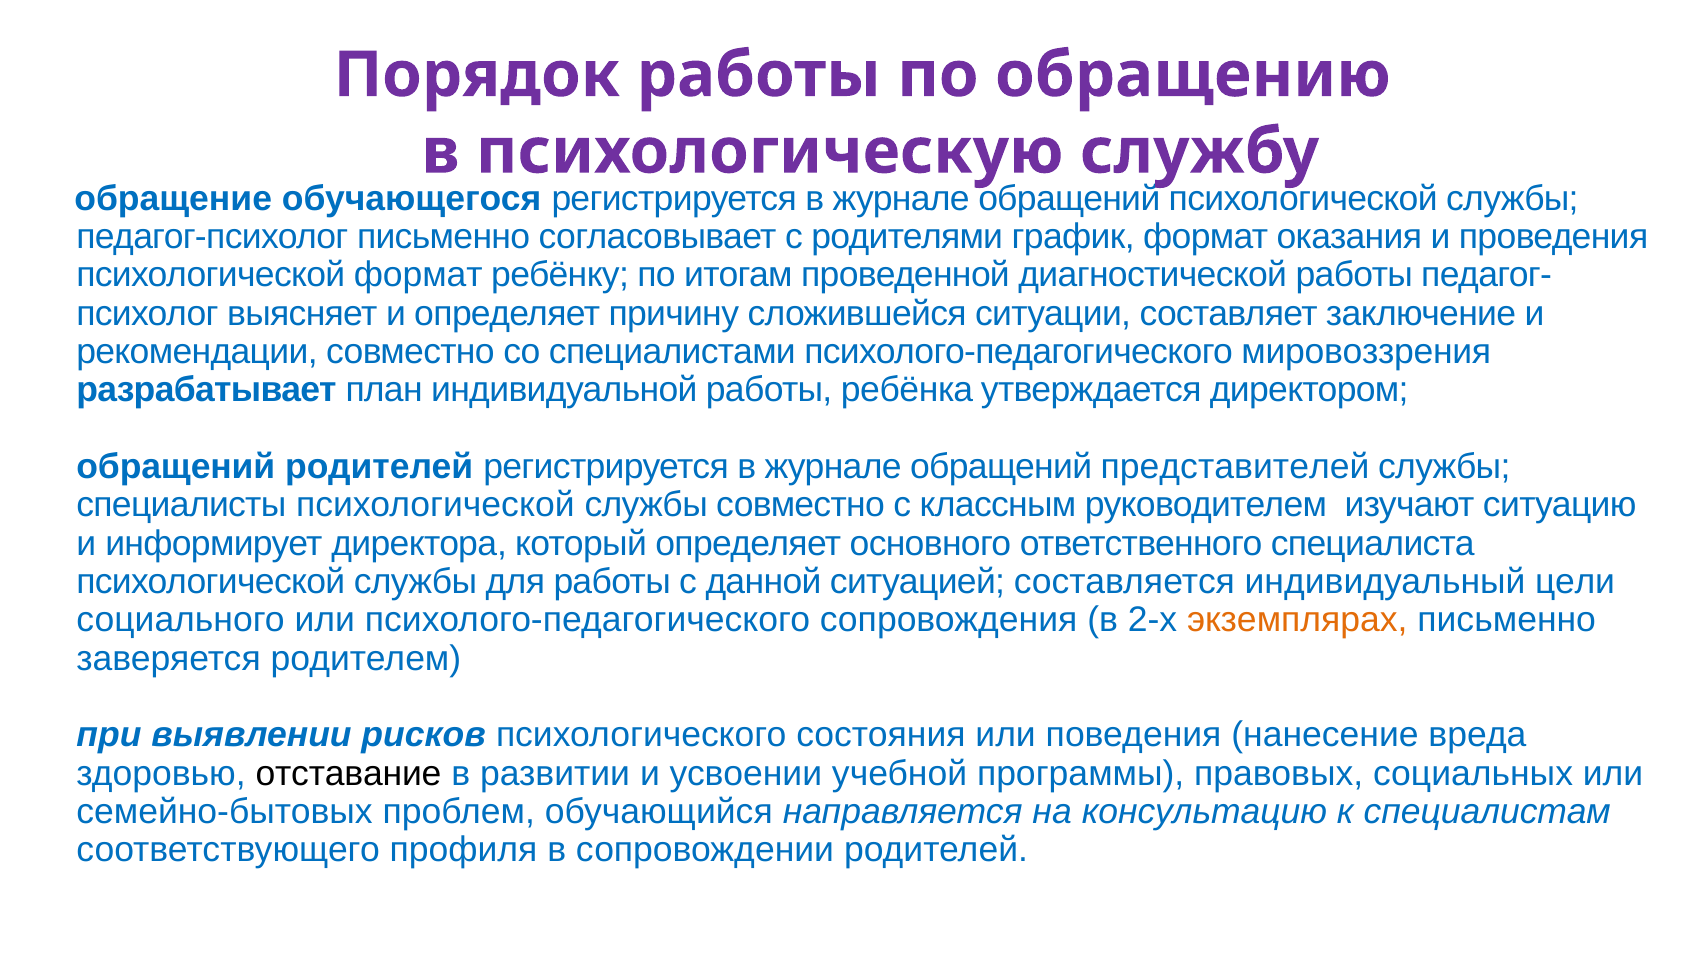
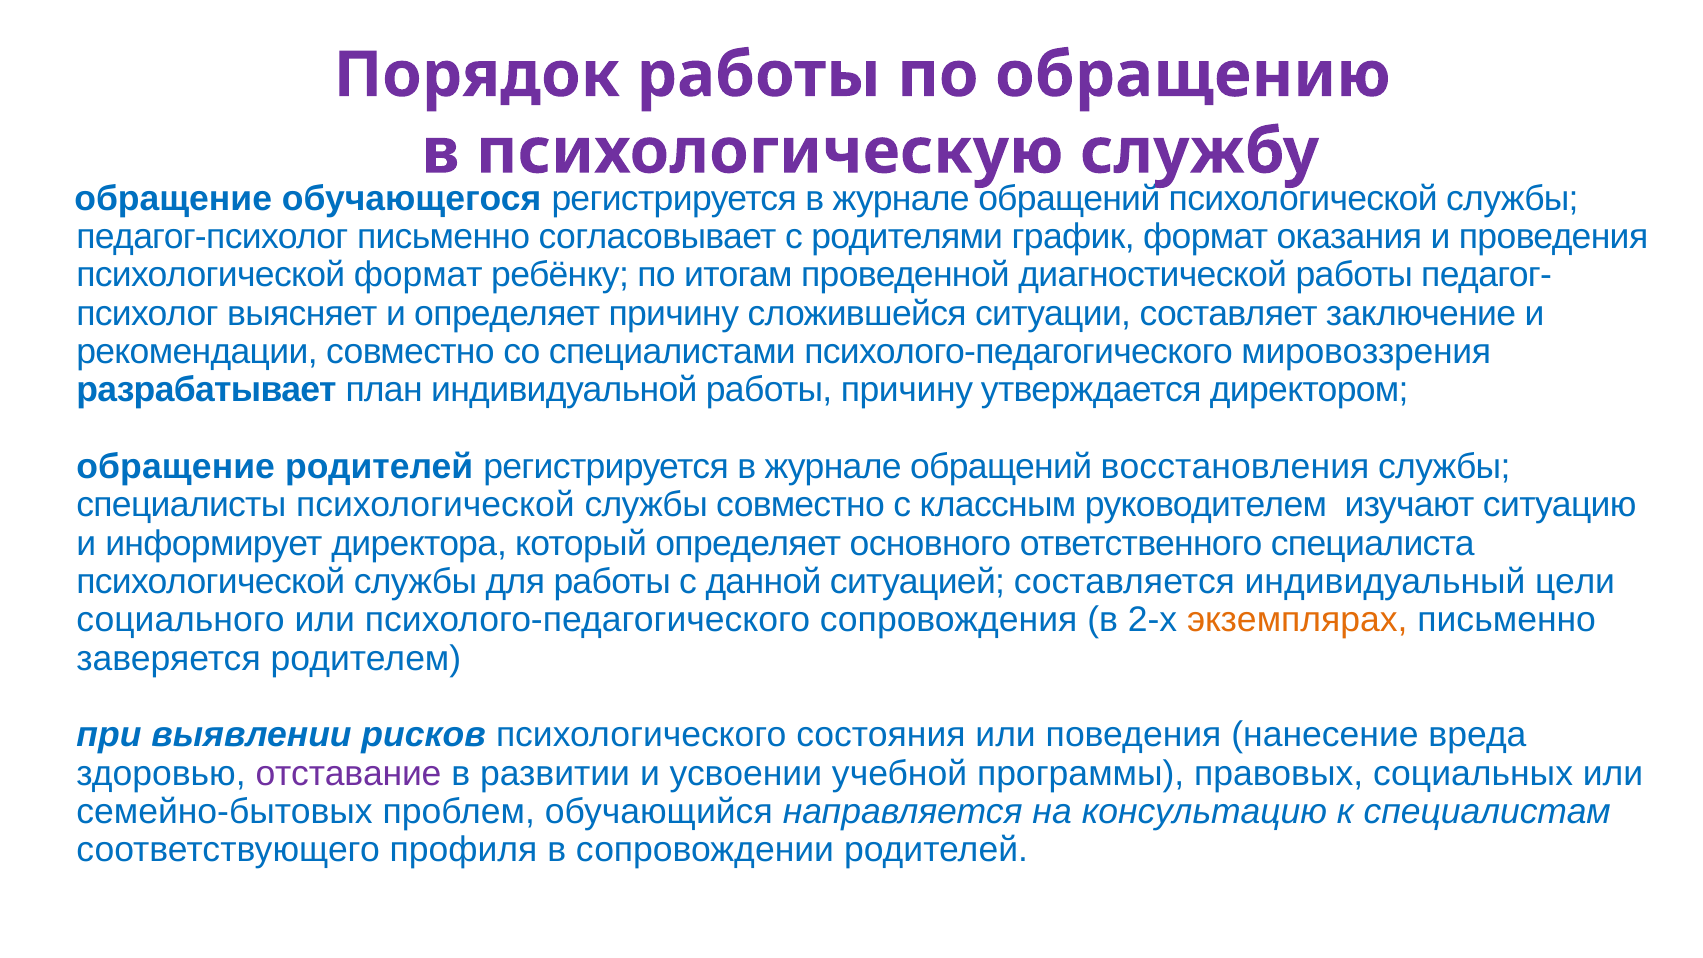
работы ребёнка: ребёнка -> причину
обращений at (176, 467): обращений -> обращение
представителей: представителей -> восстановления
отставание colour: black -> purple
